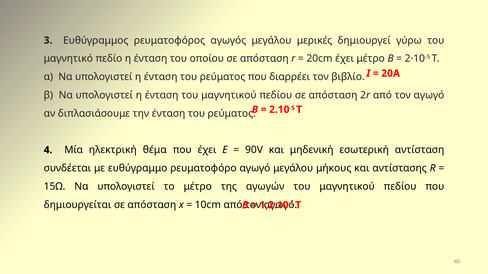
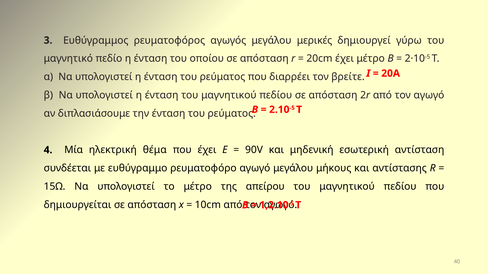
βιβλίο: βιβλίο -> βρείτε
αγωγών: αγωγών -> απείρου
